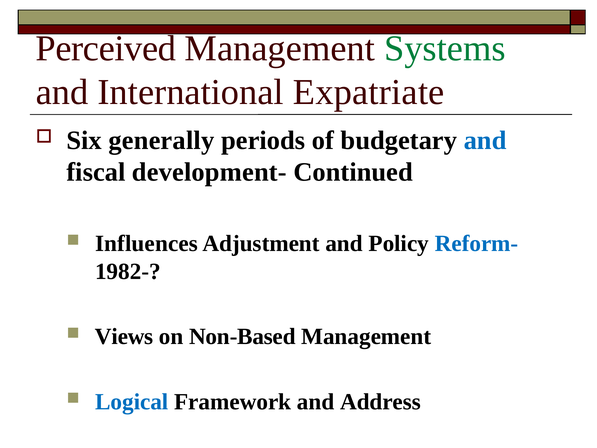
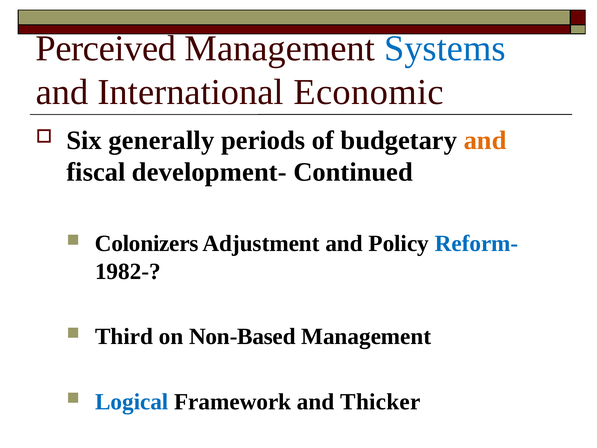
Systems colour: green -> blue
Expatriate: Expatriate -> Economic
and at (485, 140) colour: blue -> orange
Influences: Influences -> Colonizers
Views: Views -> Third
Address: Address -> Thicker
